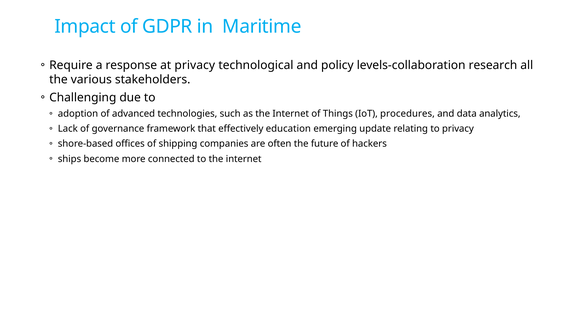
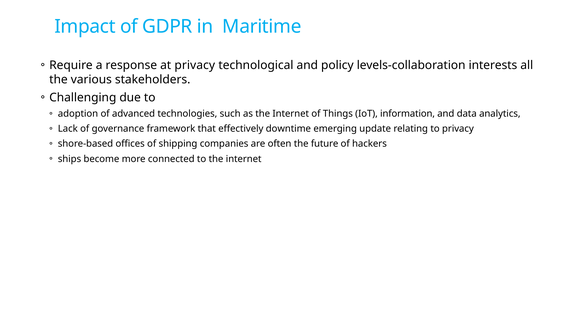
research: research -> interests
procedures: procedures -> information
education: education -> downtime
